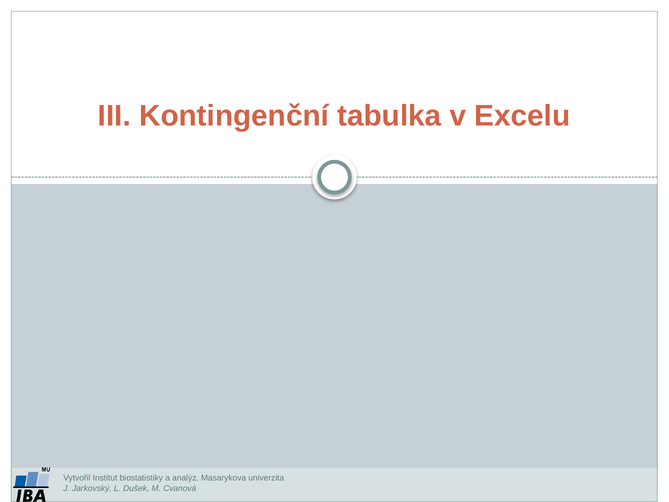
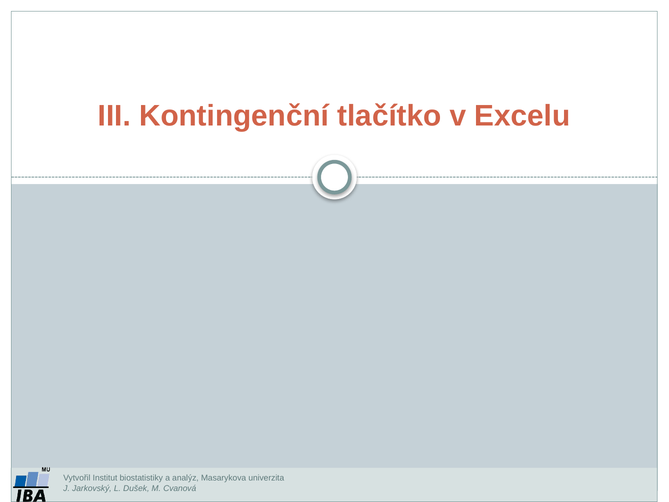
tabulka: tabulka -> tlačítko
